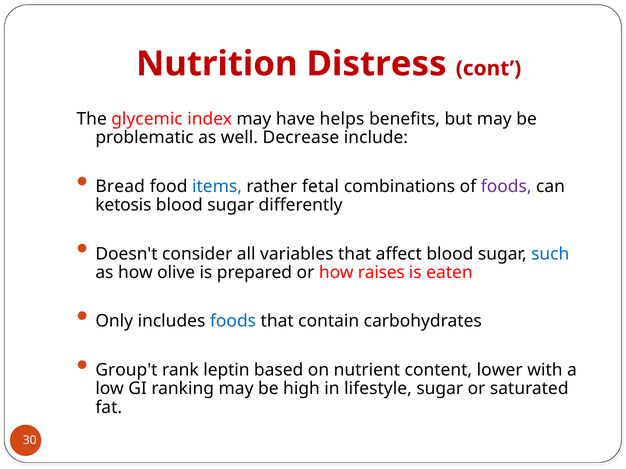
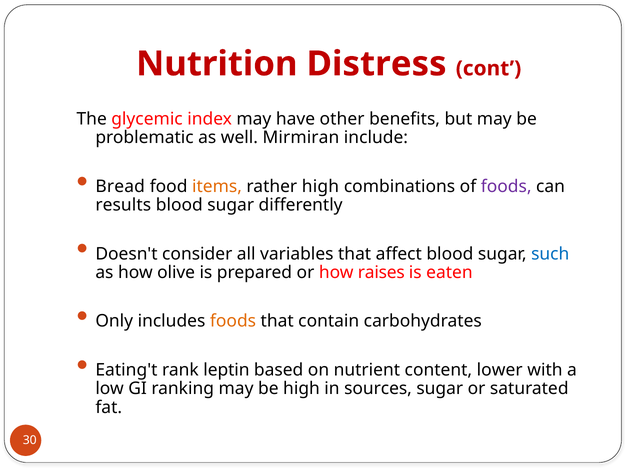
helps: helps -> other
Decrease: Decrease -> Mirmiran
items colour: blue -> orange
rather fetal: fetal -> high
ketosis: ketosis -> results
foods at (233, 322) colour: blue -> orange
Group't: Group't -> Eating't
lifestyle: lifestyle -> sources
